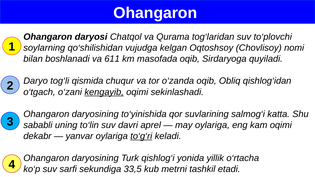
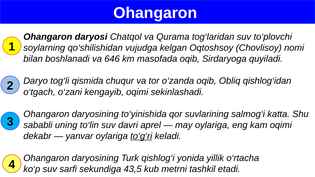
611: 611 -> 646
kengayib underline: present -> none
33,5: 33,5 -> 43,5
